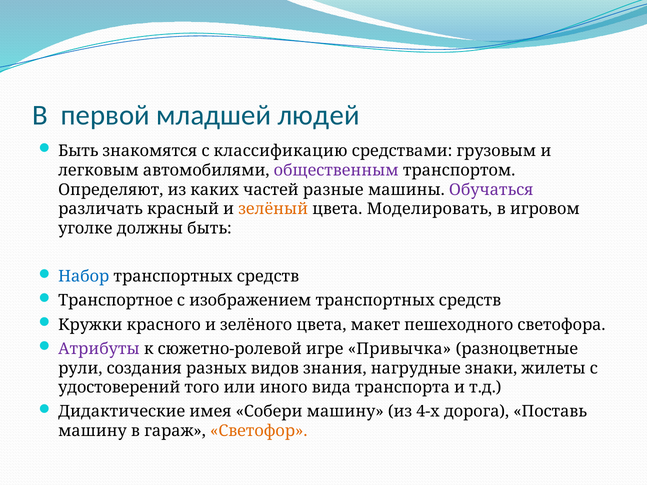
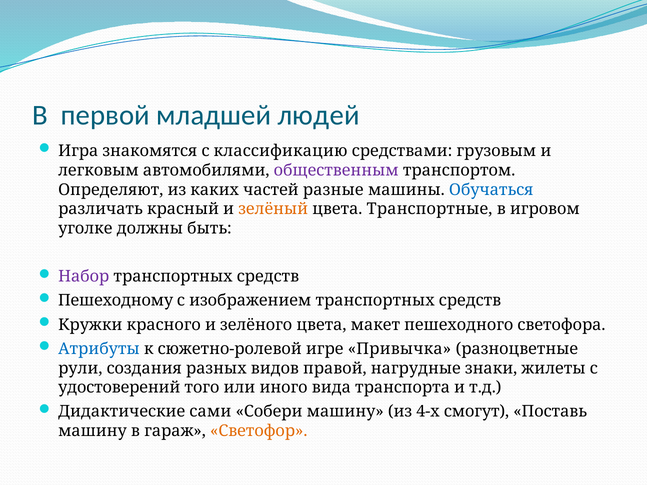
Быть at (78, 151): Быть -> Игра
Обучаться colour: purple -> blue
Моделировать: Моделировать -> Транспортные
Набор colour: blue -> purple
Транспортное: Транспортное -> Пешеходному
Атрибуты colour: purple -> blue
знания: знания -> правой
имея: имея -> сами
дорога: дорога -> смогут
